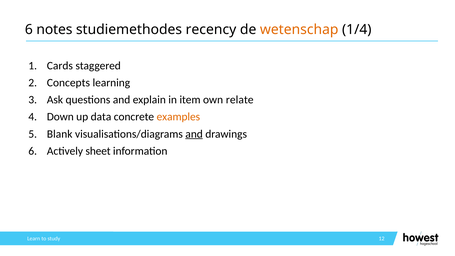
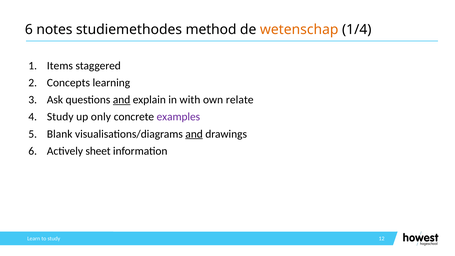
recency: recency -> method
Cards: Cards -> Items
and at (122, 100) underline: none -> present
item: item -> with
Down at (60, 117): Down -> Study
data: data -> only
examples colour: orange -> purple
